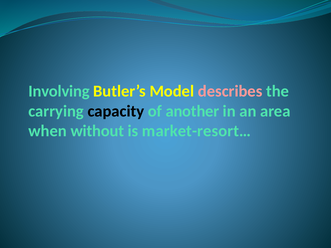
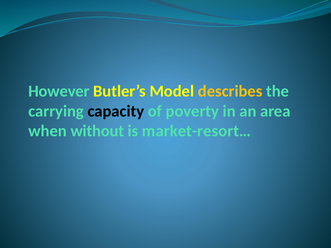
Involving: Involving -> However
describes colour: pink -> yellow
another: another -> poverty
